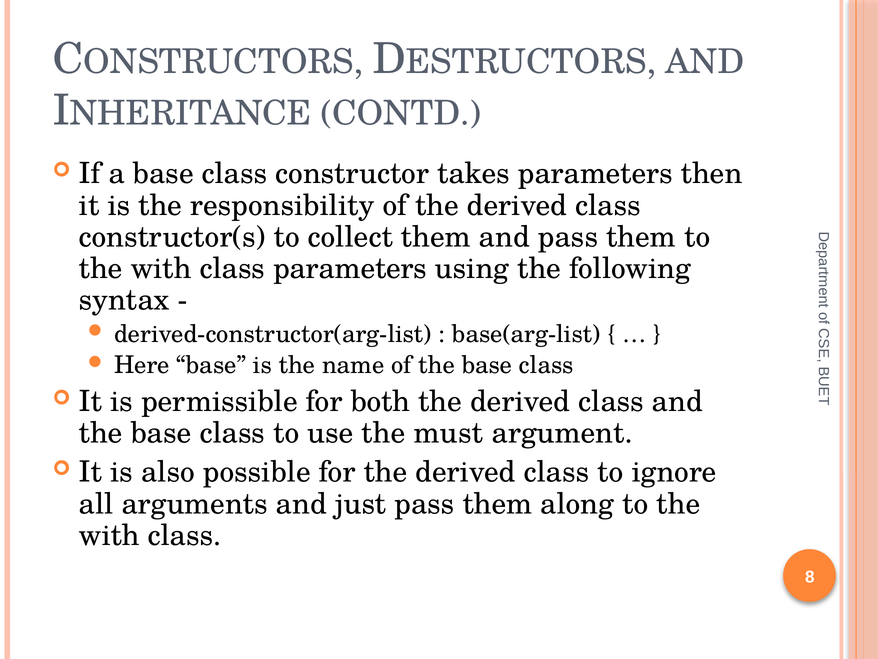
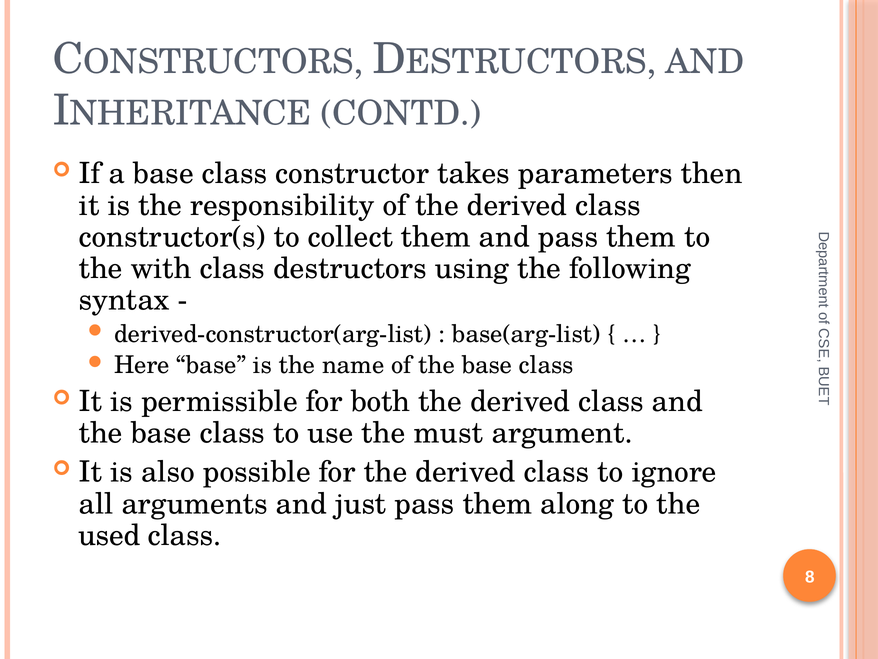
class parameters: parameters -> destructors
with at (109, 535): with -> used
